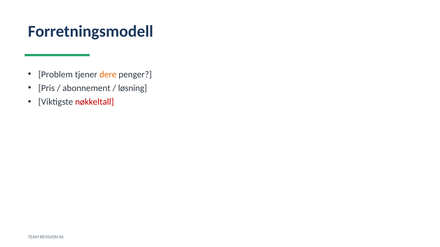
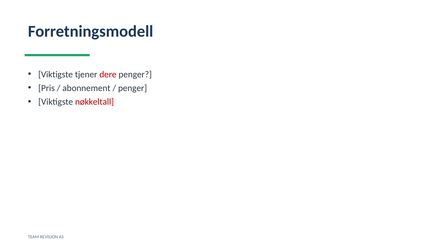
Problem at (56, 75): Problem -> Viktigste
dere colour: orange -> red
løsning at (133, 88): løsning -> penger
